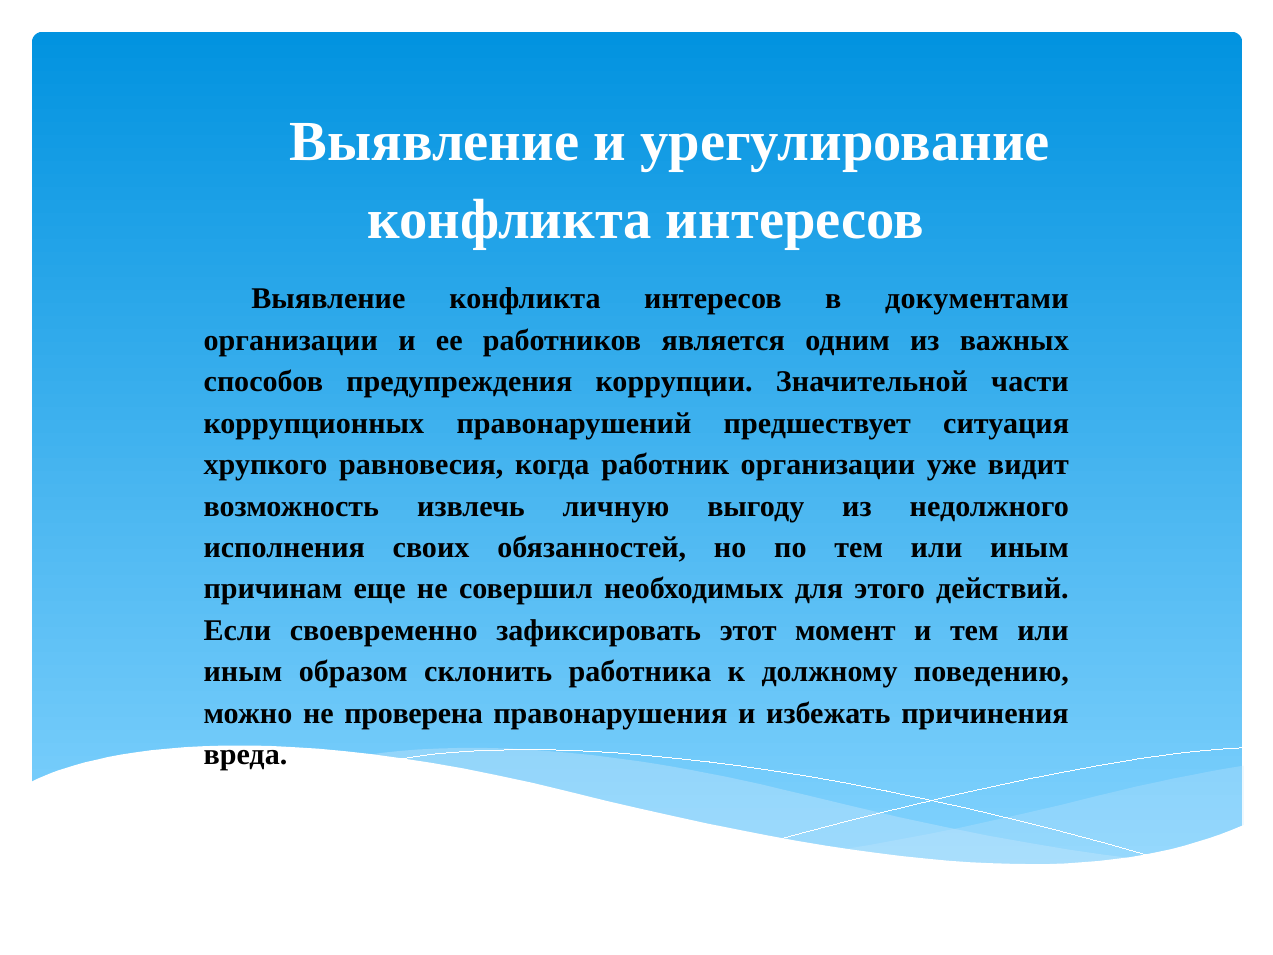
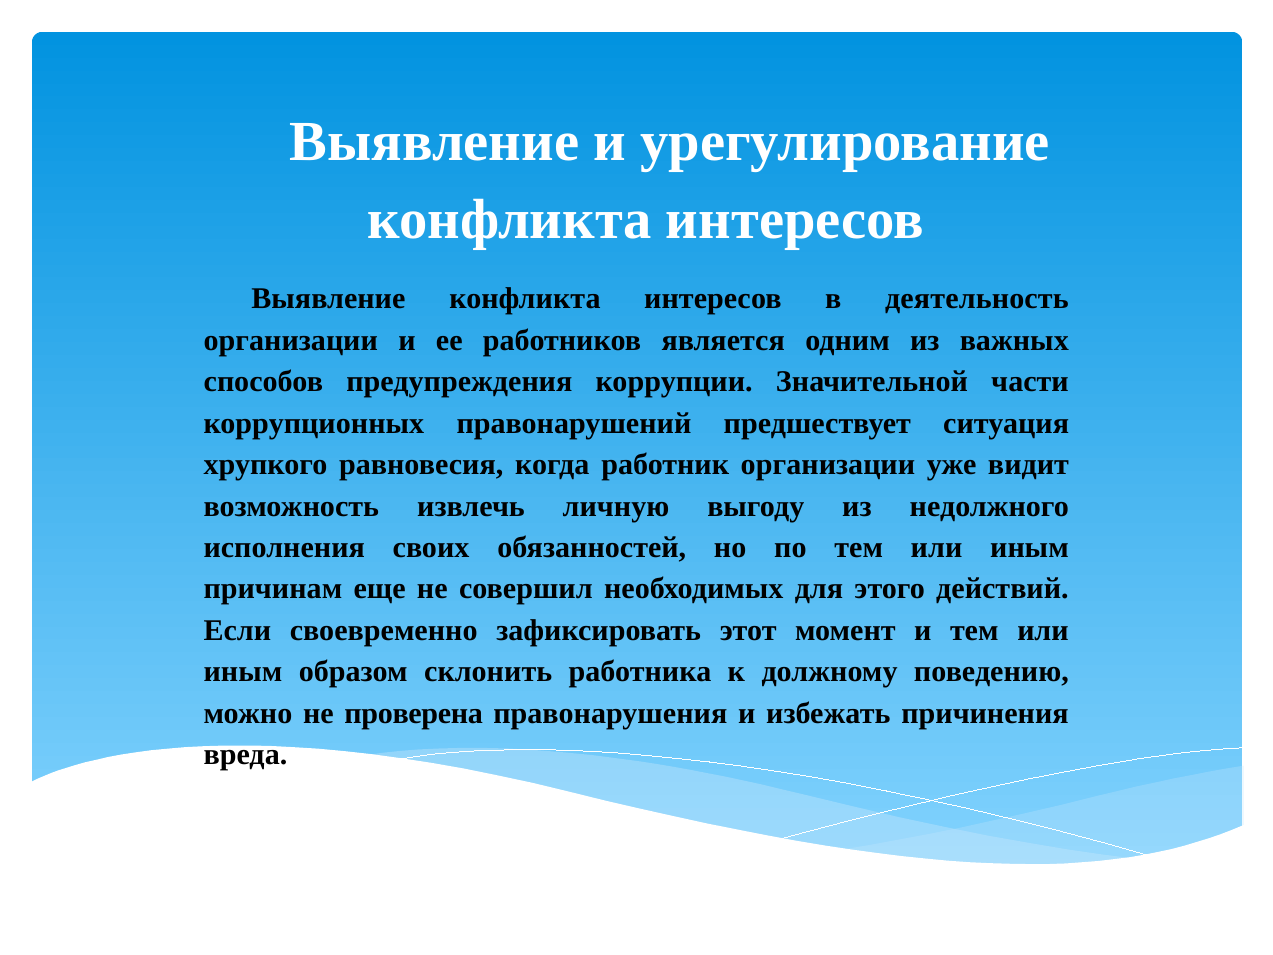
документами: документами -> деятельность
